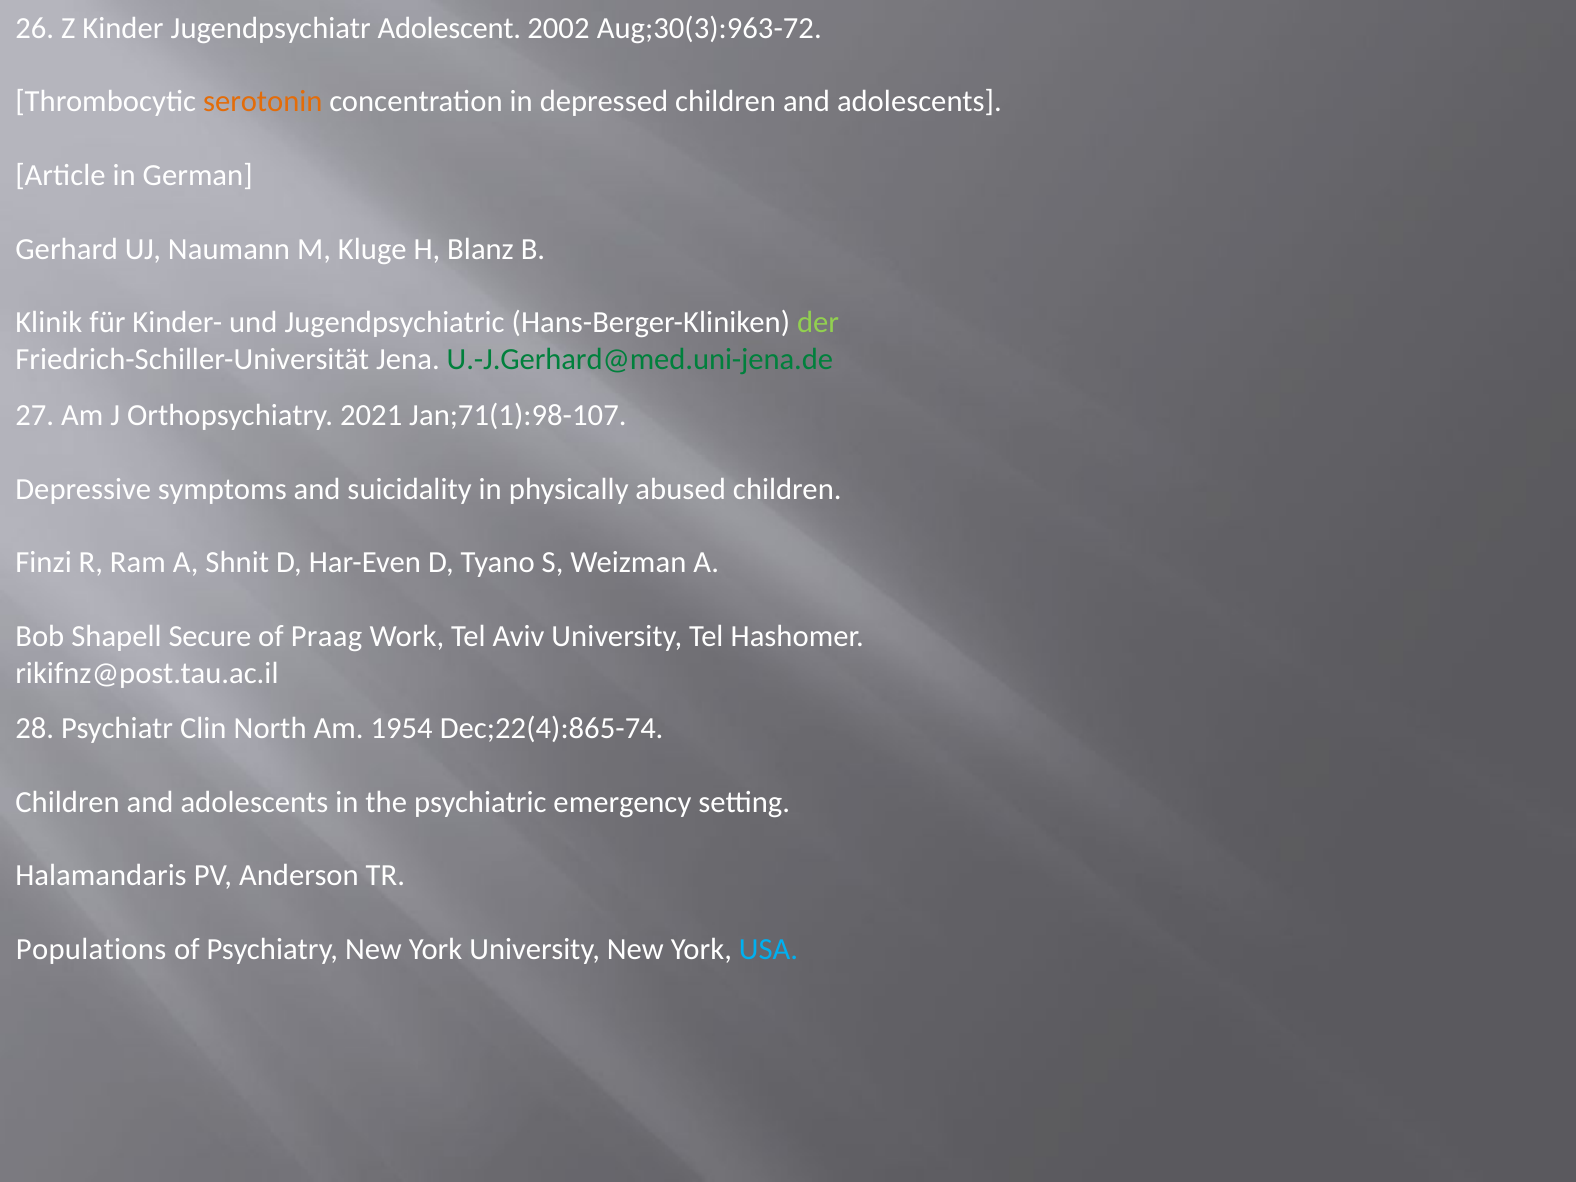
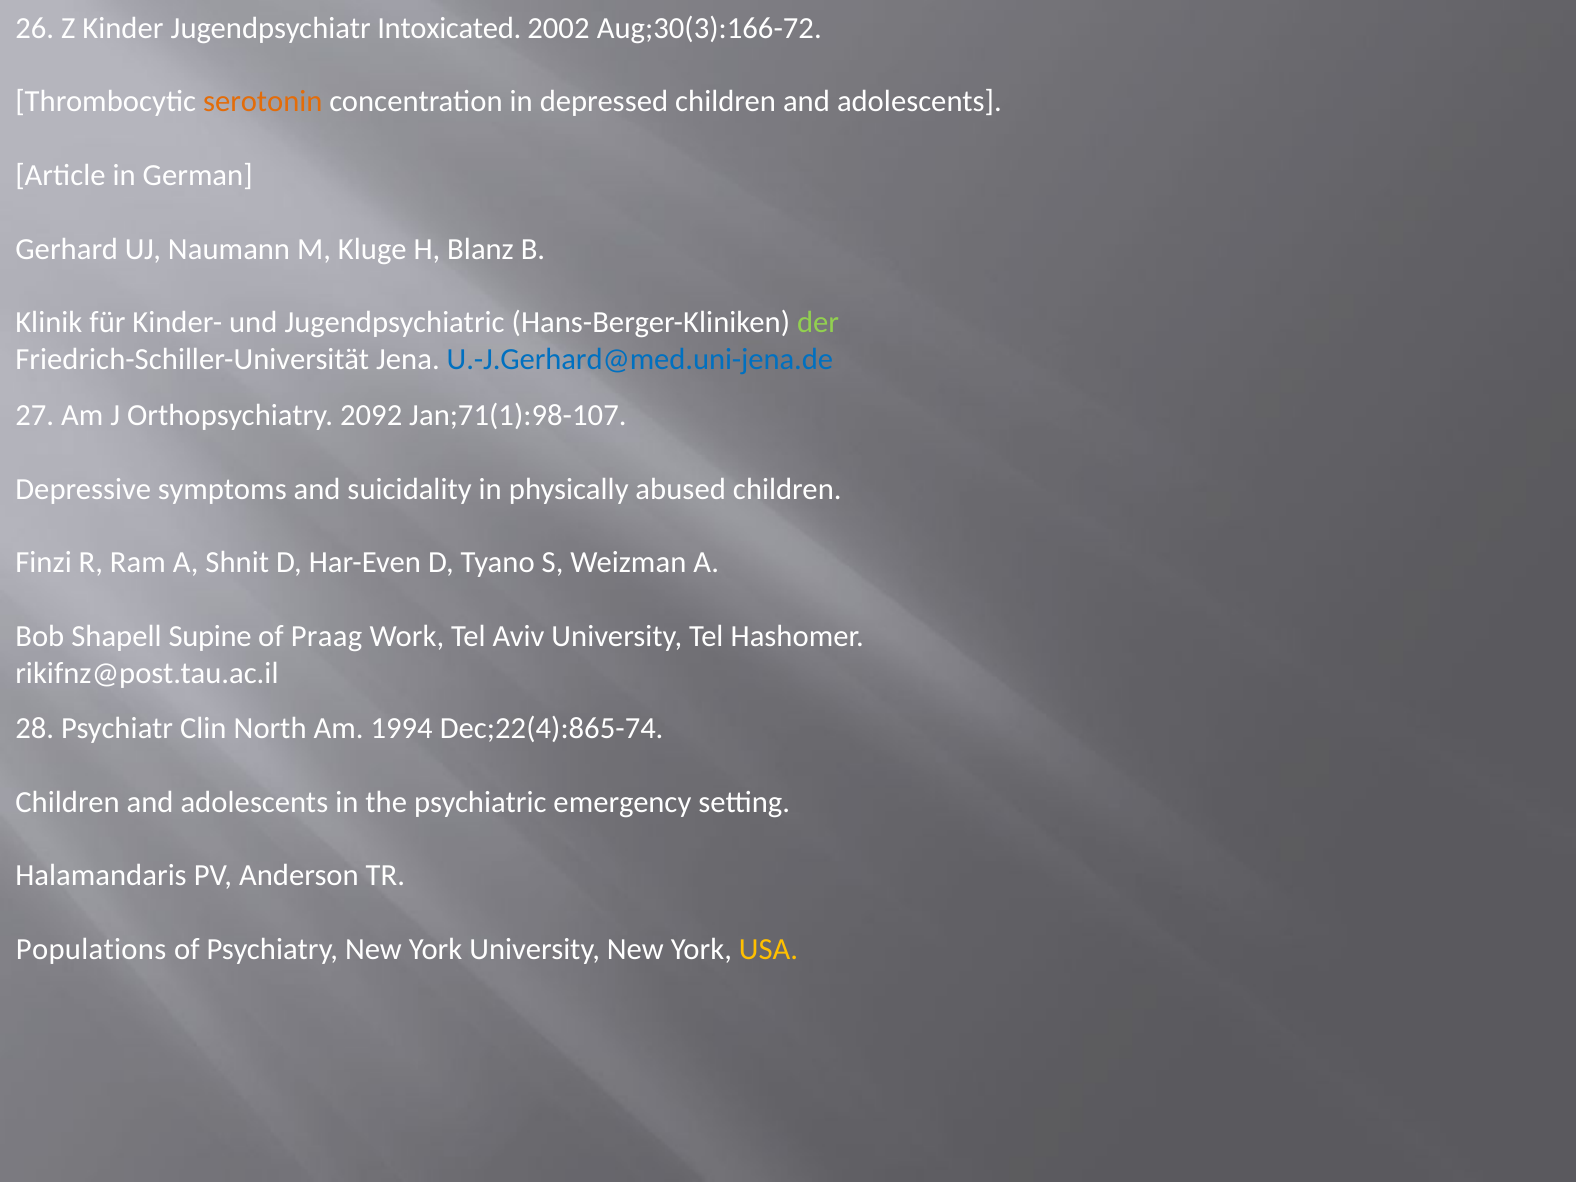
Adolescent: Adolescent -> Intoxicated
Aug;30(3):963-72: Aug;30(3):963-72 -> Aug;30(3):166-72
U.-J.Gerhard@med.uni-jena.de colour: green -> blue
2021: 2021 -> 2092
Secure: Secure -> Supine
1954: 1954 -> 1994
USA colour: light blue -> yellow
